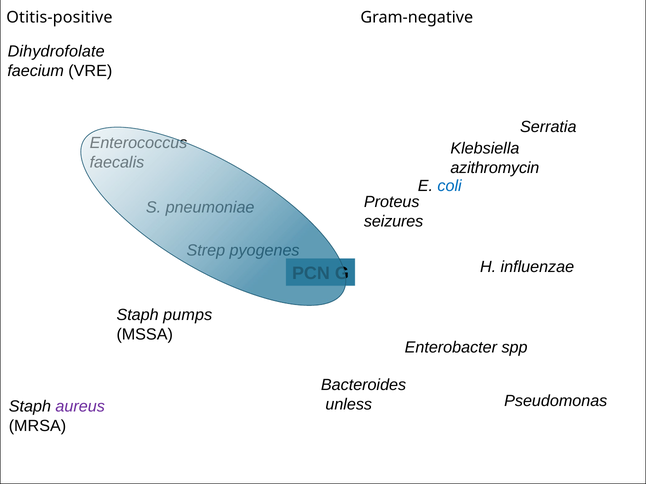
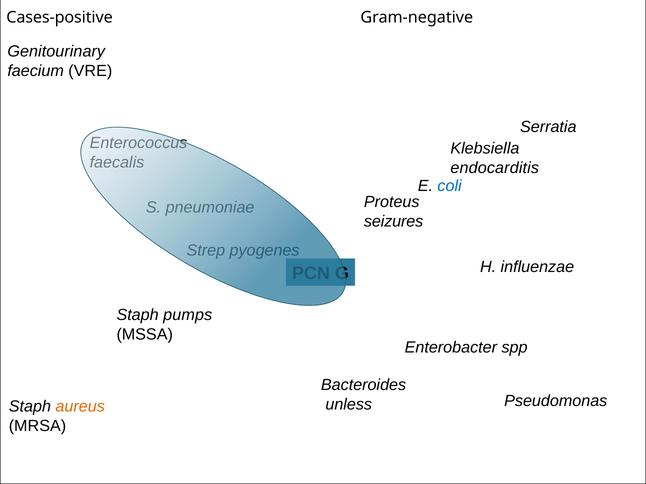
Otitis-positive: Otitis-positive -> Cases-positive
Dihydrofolate: Dihydrofolate -> Genitourinary
azithromycin: azithromycin -> endocarditis
aureus colour: purple -> orange
